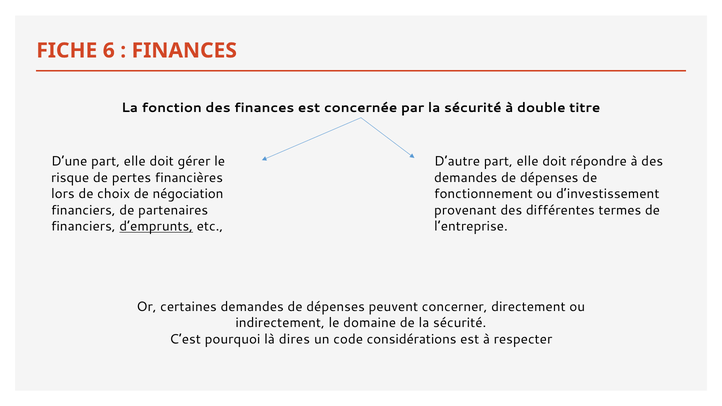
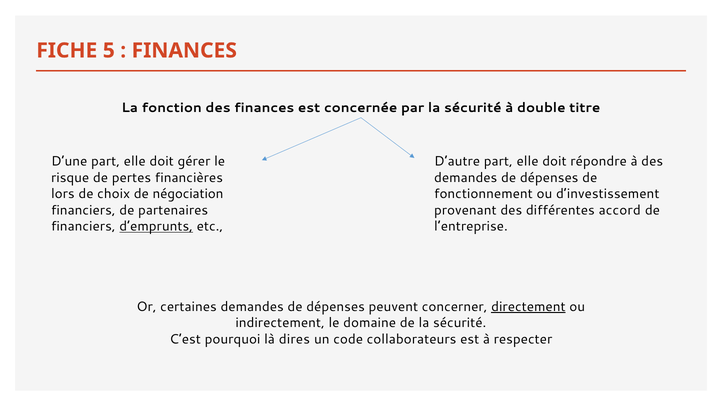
6: 6 -> 5
termes: termes -> accord
directement underline: none -> present
considérations: considérations -> collaborateurs
